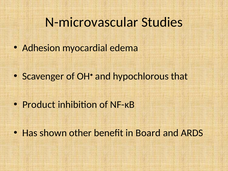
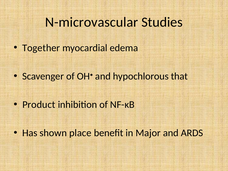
Adhesion: Adhesion -> Together
other: other -> place
Board: Board -> Major
